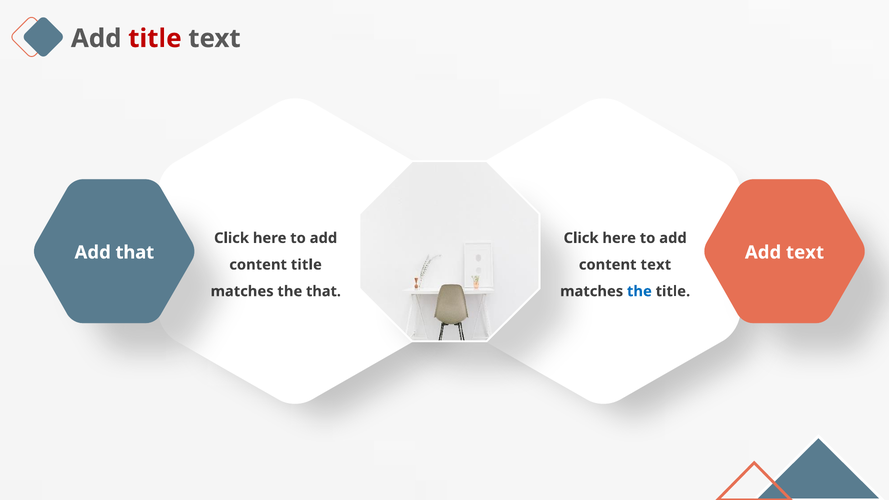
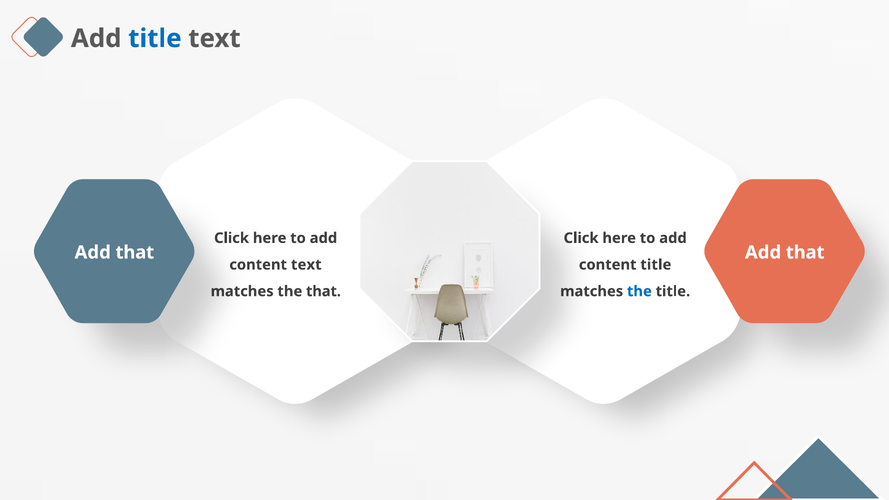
title at (155, 39) colour: red -> blue
text at (805, 252): text -> that
title at (306, 265): title -> text
text at (656, 265): text -> title
